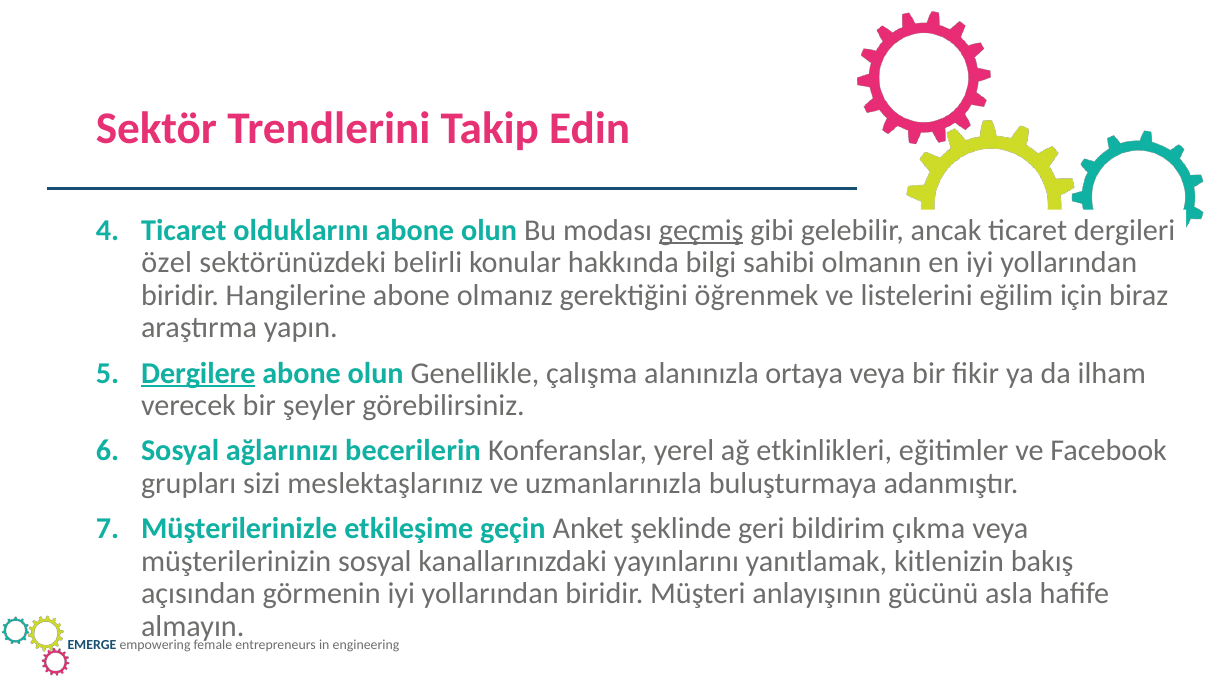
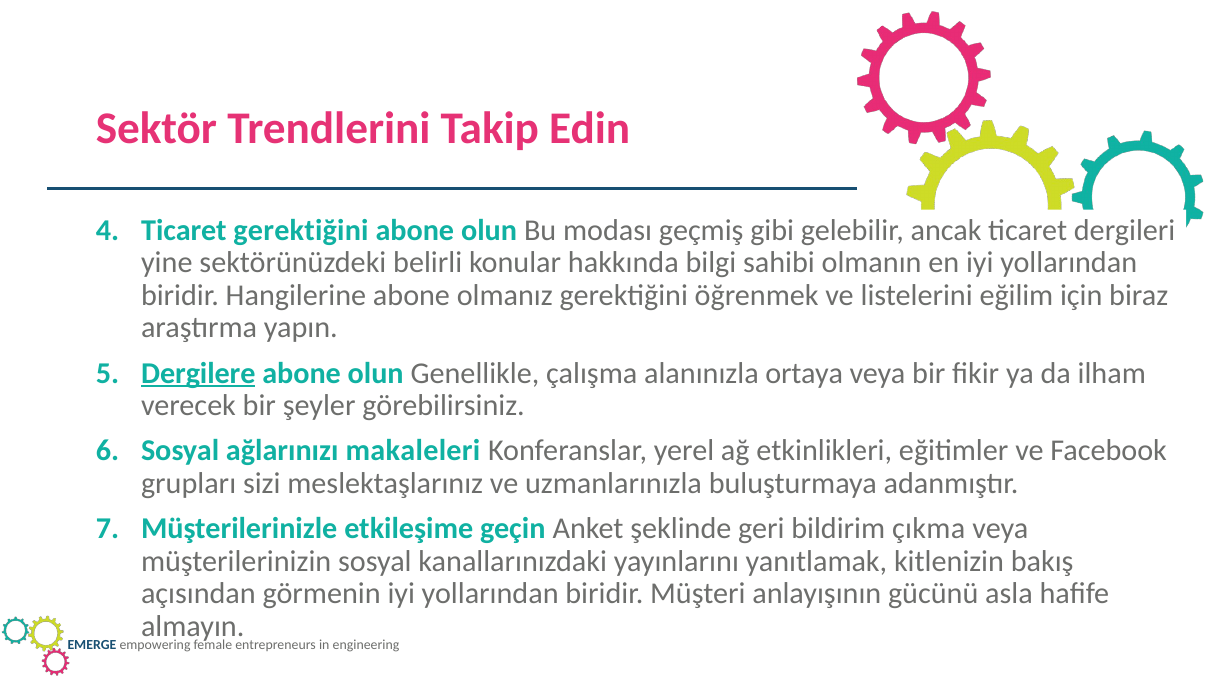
Ticaret olduklarını: olduklarını -> gerektiğini
geçmiş underline: present -> none
özel: özel -> yine
becerilerin: becerilerin -> makaleleri
